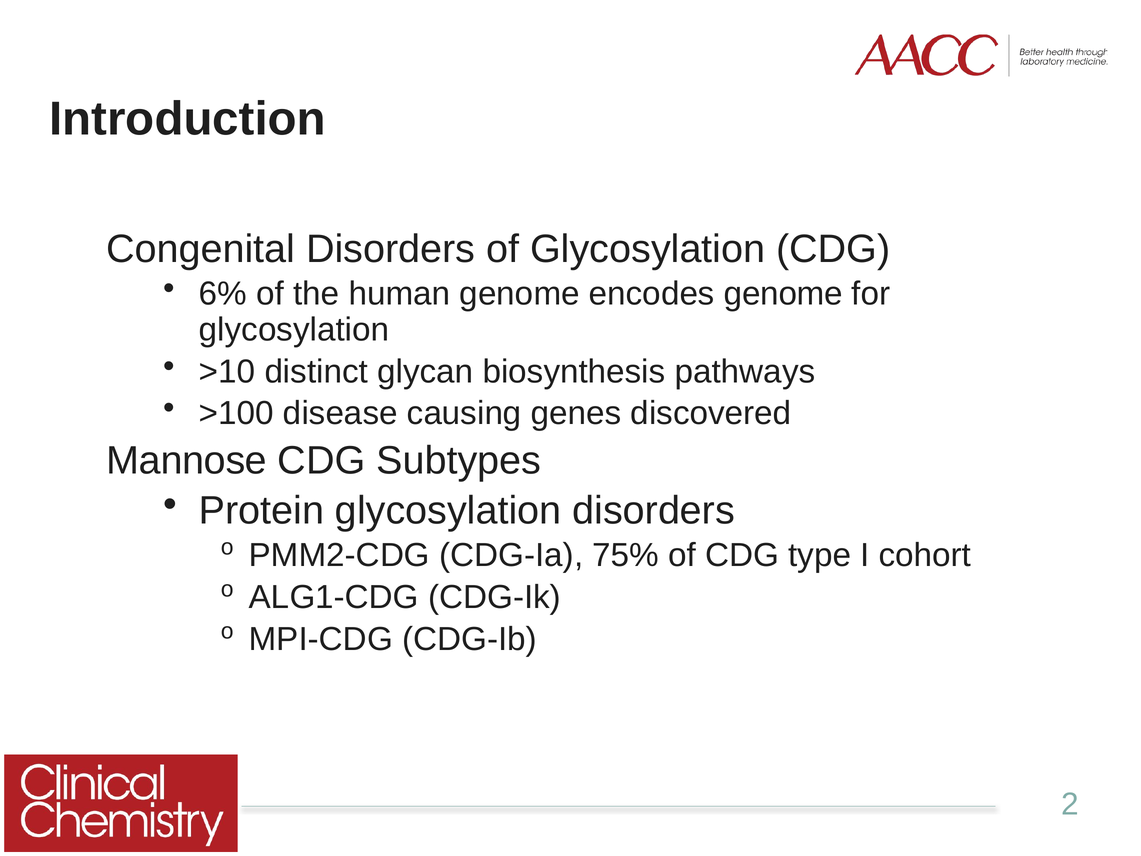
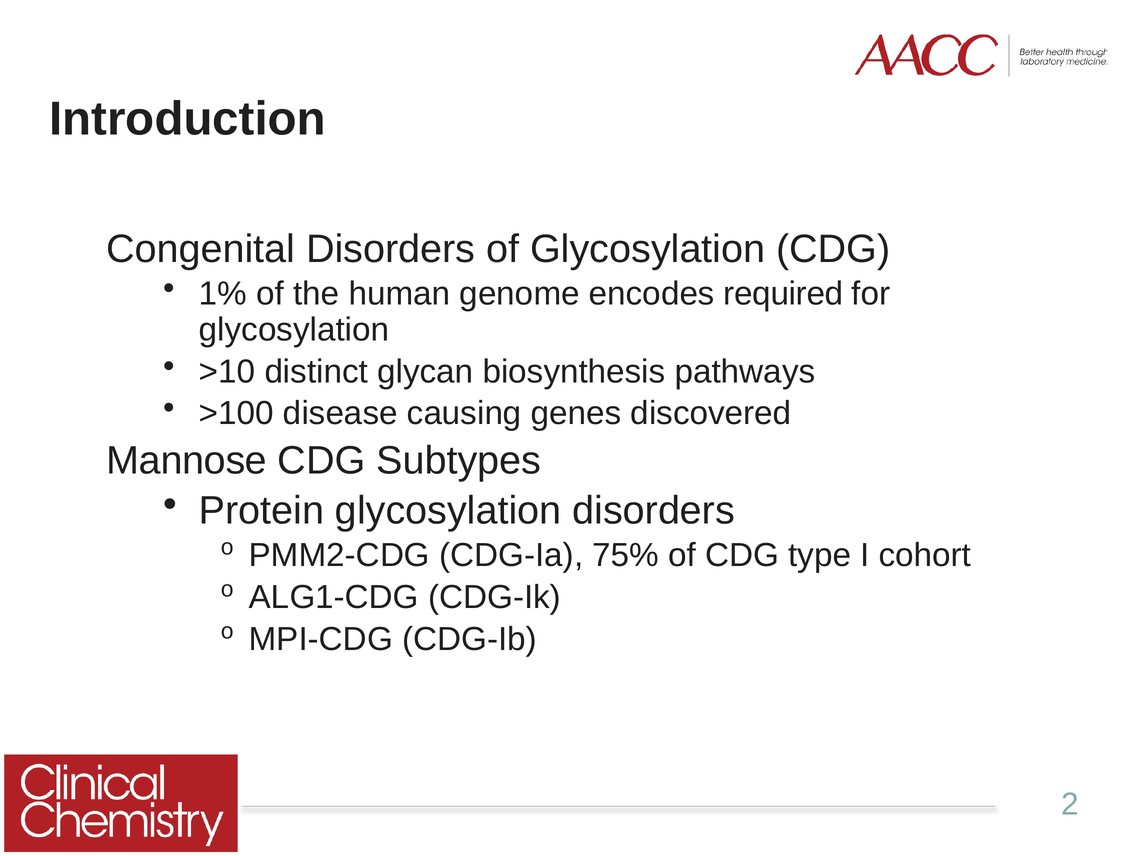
6%: 6% -> 1%
encodes genome: genome -> required
